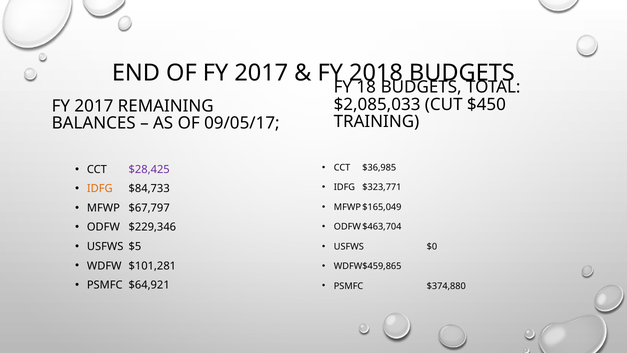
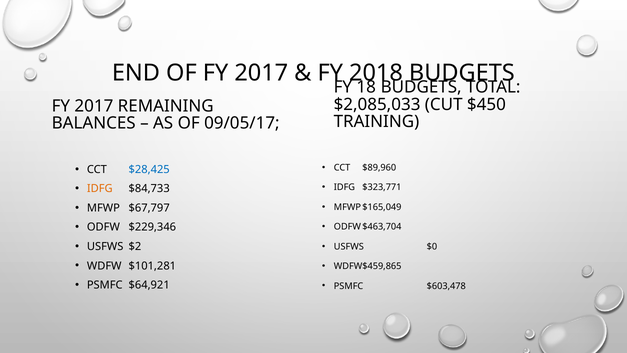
$36,985: $36,985 -> $89,960
$28,425 colour: purple -> blue
$5: $5 -> $2
$374,880: $374,880 -> $603,478
